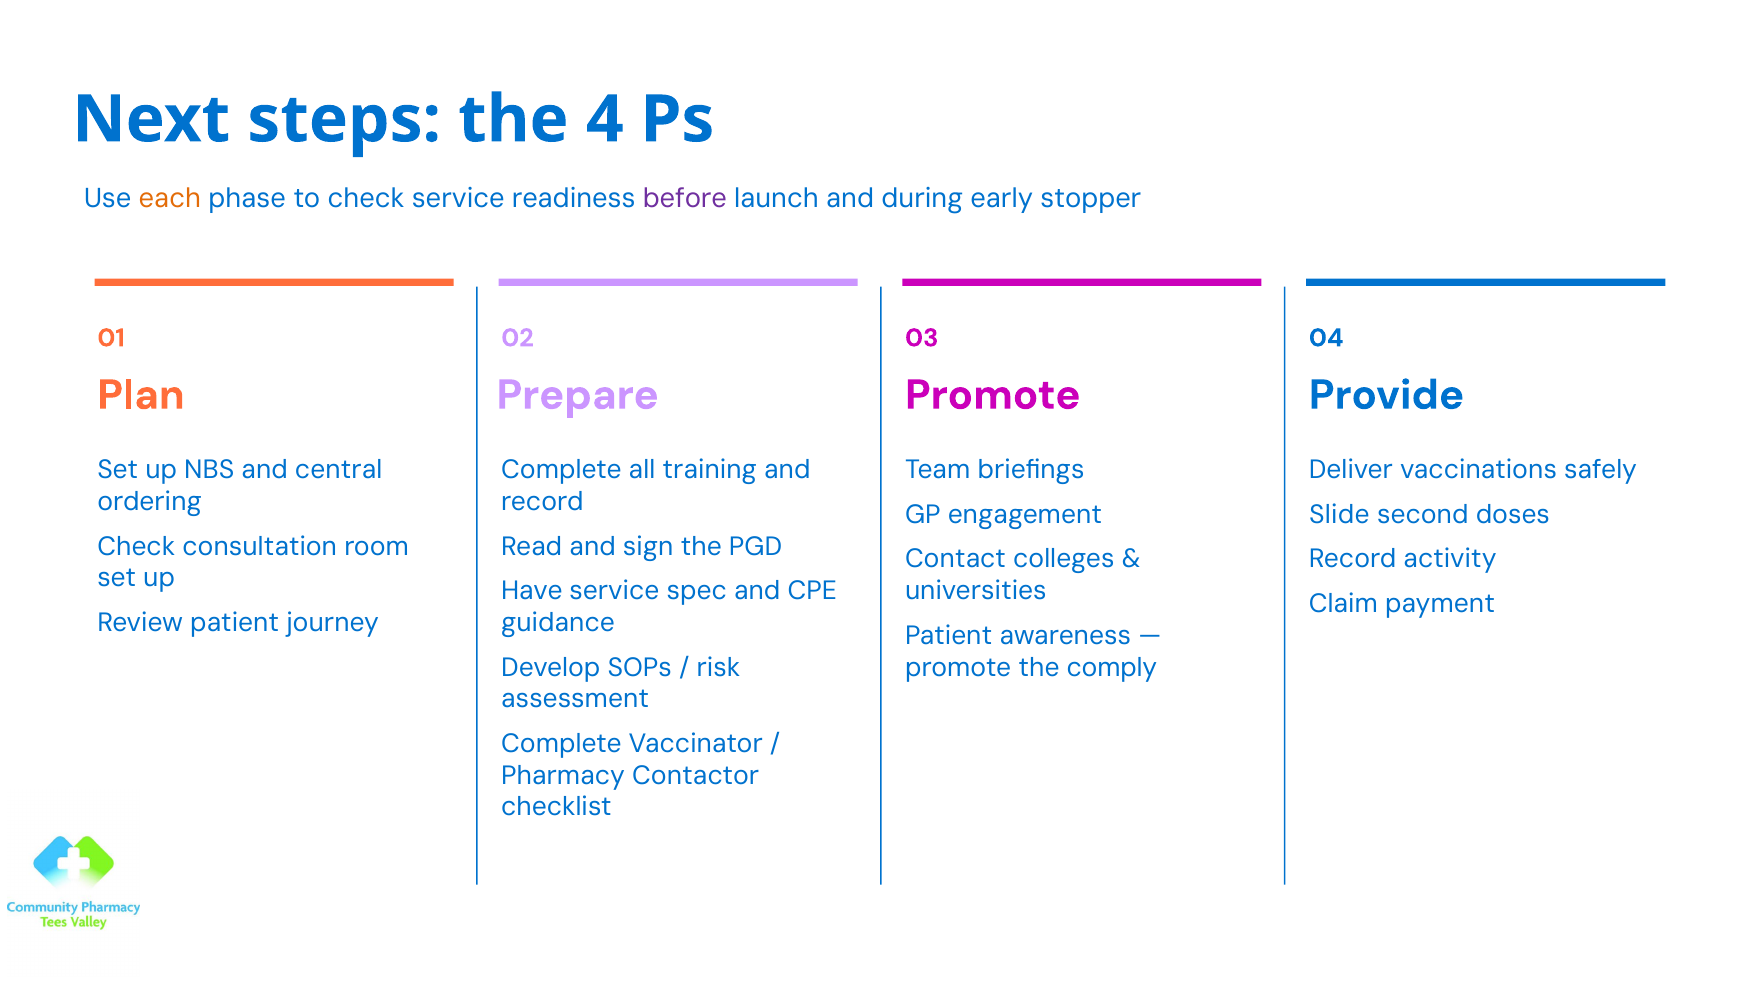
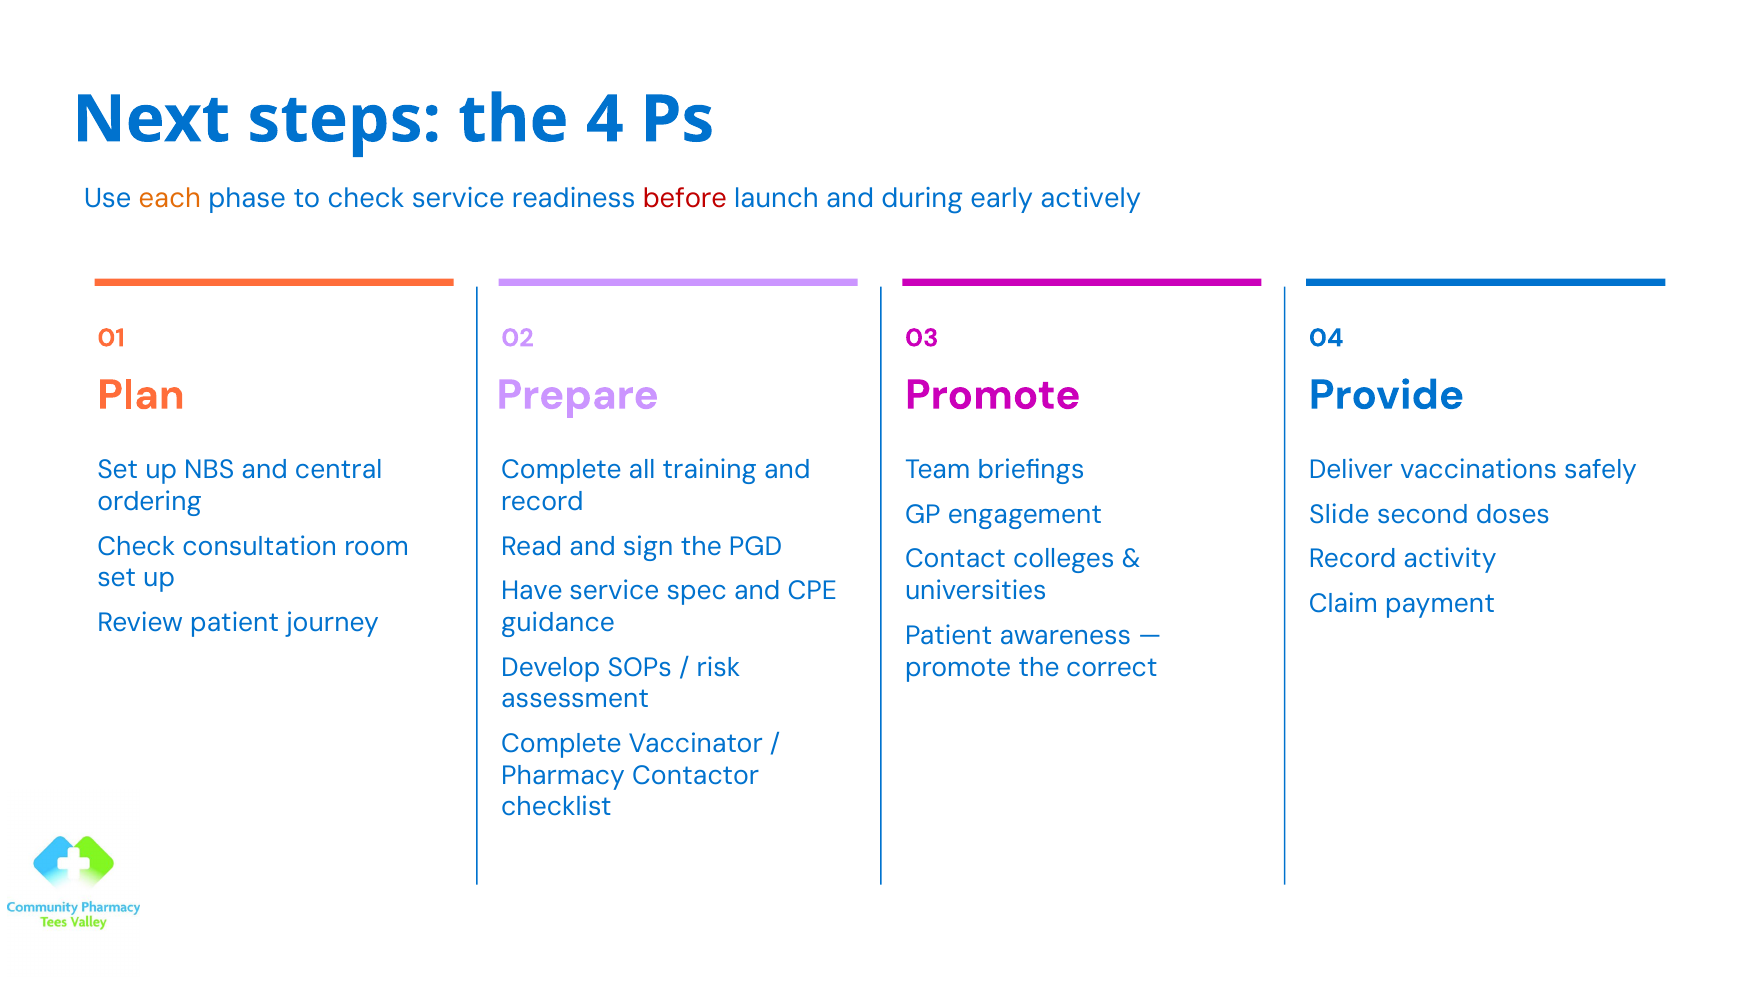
before colour: purple -> red
stopper: stopper -> actively
comply: comply -> correct
